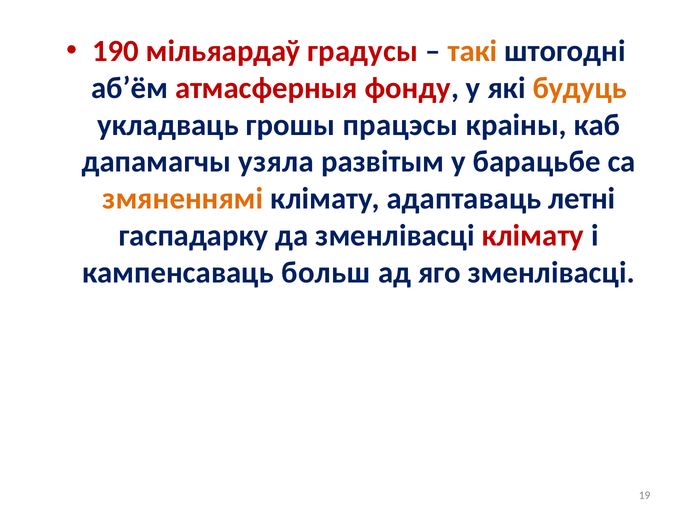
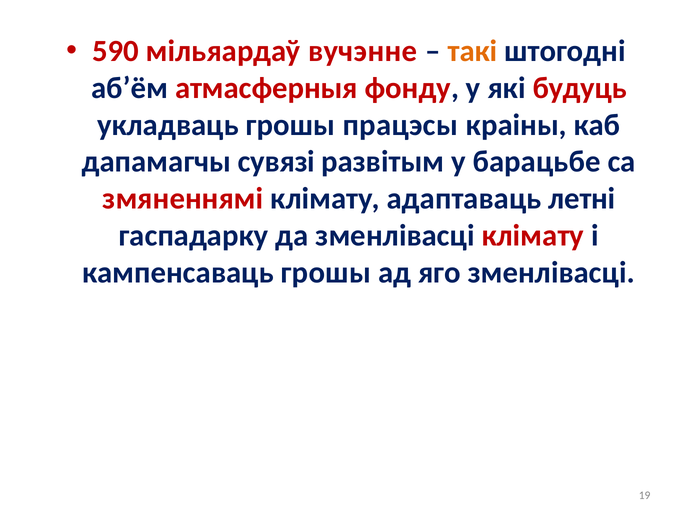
190: 190 -> 590
градусы: градусы -> вучэнне
будуць colour: orange -> red
узяла: узяла -> сувязі
змяненнямі colour: orange -> red
кампенсаваць больш: больш -> грошы
